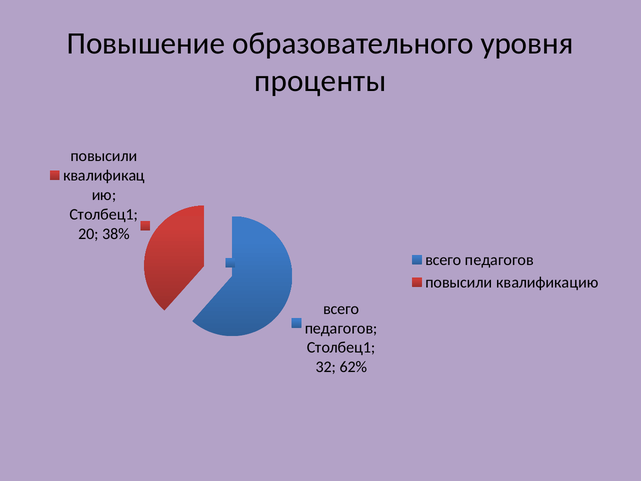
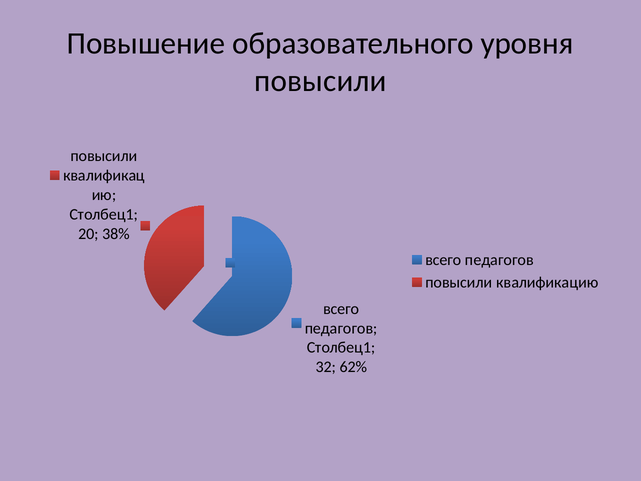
проценты at (320, 81): проценты -> повысили
